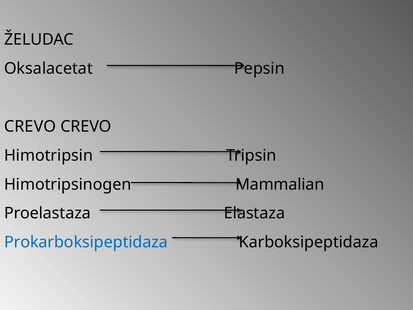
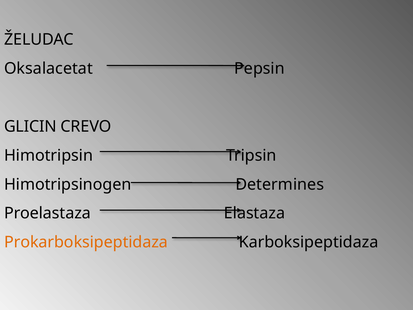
CREVO at (30, 126): CREVO -> GLICIN
Mammalian: Mammalian -> Determines
Prokarboksipeptidaza colour: blue -> orange
